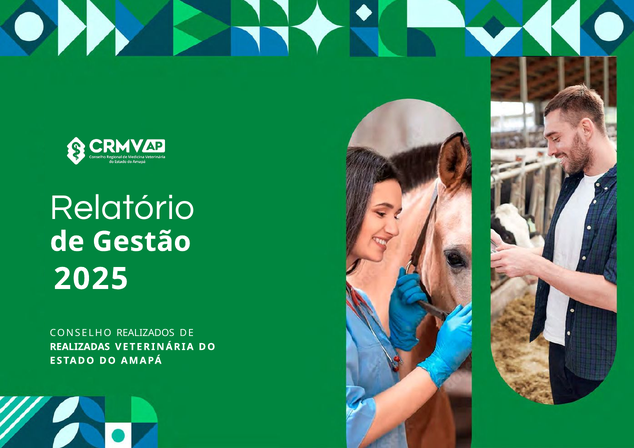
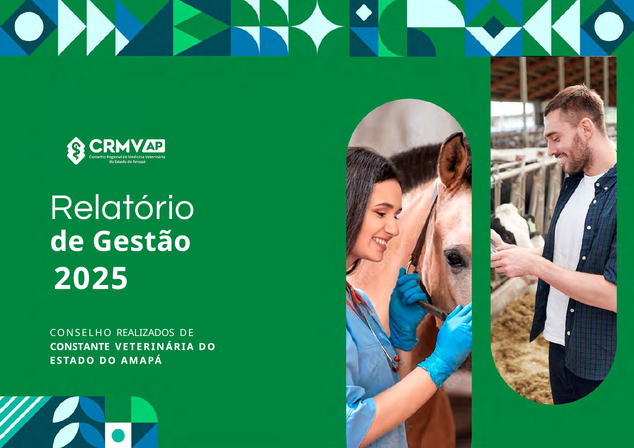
REALIZADAS: REALIZADAS -> CONSTANTE
